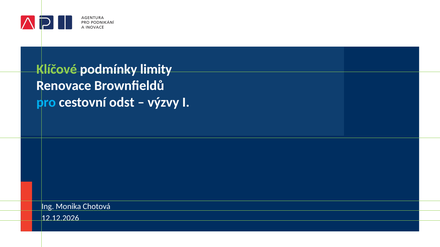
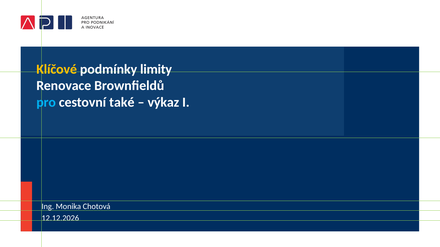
Klíčové colour: light green -> yellow
odst: odst -> také
výzvy: výzvy -> výkaz
